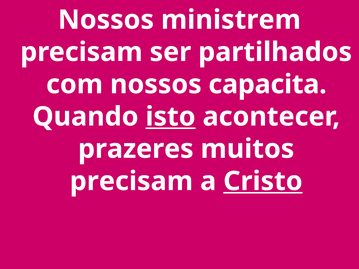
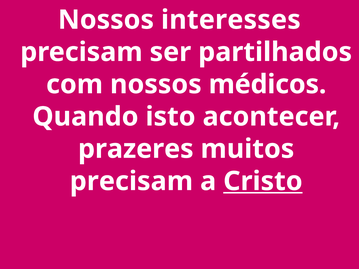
ministrem: ministrem -> interesses
capacita: capacita -> médicos
isto underline: present -> none
